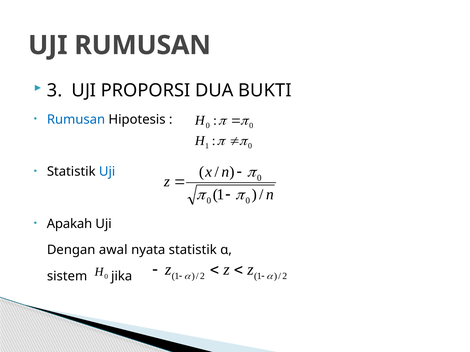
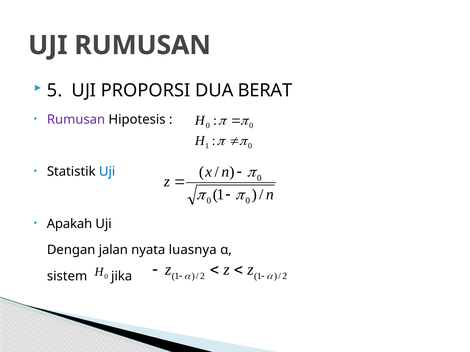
3: 3 -> 5
BUKTI: BUKTI -> BERAT
Rumusan at (76, 120) colour: blue -> purple
awal: awal -> jalan
nyata statistik: statistik -> luasnya
